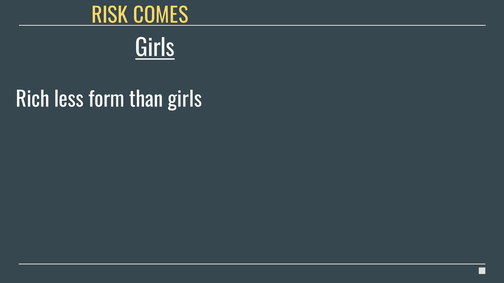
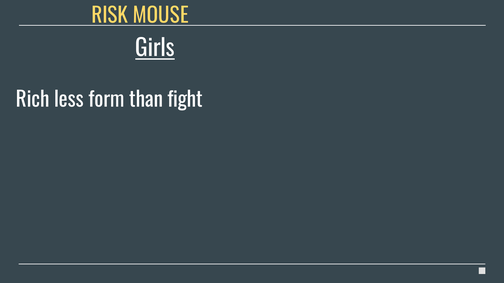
COMES: COMES -> MOUSE
than girls: girls -> fight
